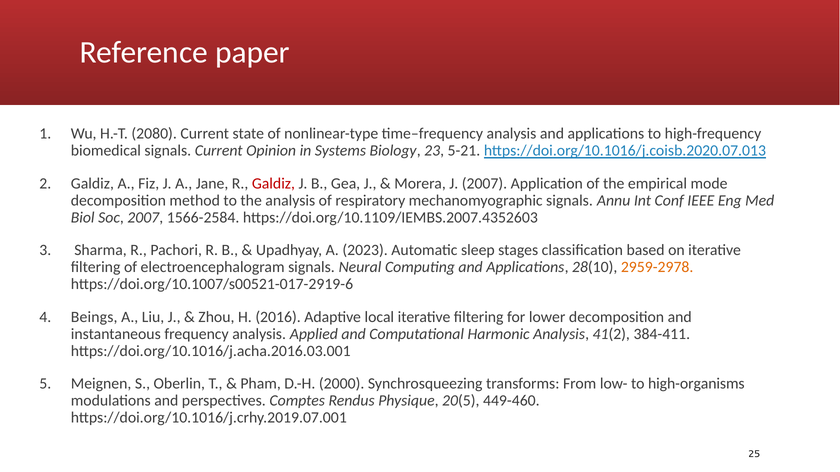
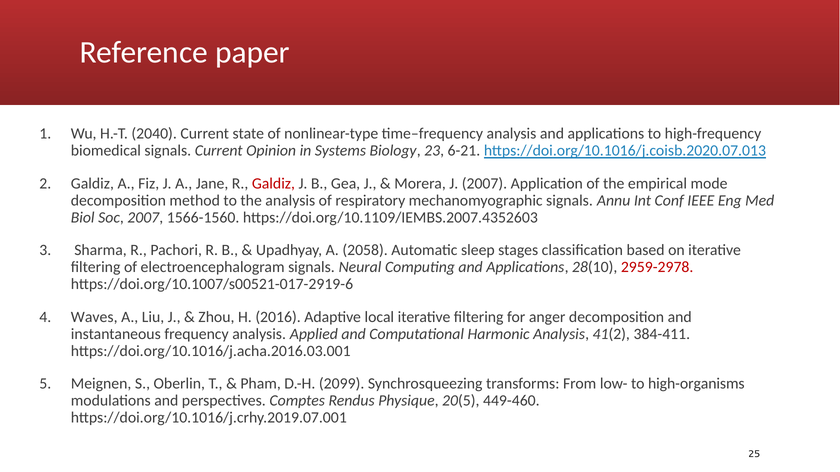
2080: 2080 -> 2040
5-21: 5-21 -> 6-21
1566-2584: 1566-2584 -> 1566-1560
2023: 2023 -> 2058
2959-2978 colour: orange -> red
Beings: Beings -> Waves
lower: lower -> anger
2000: 2000 -> 2099
